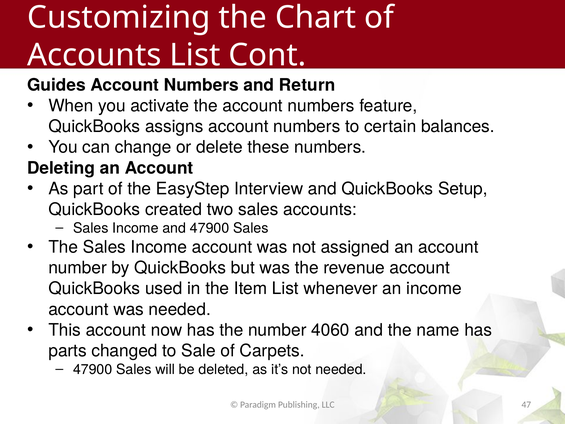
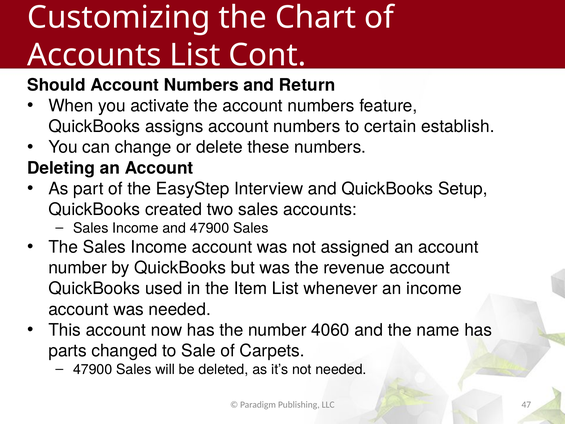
Guides: Guides -> Should
balances: balances -> establish
